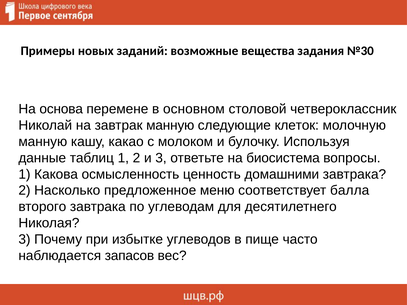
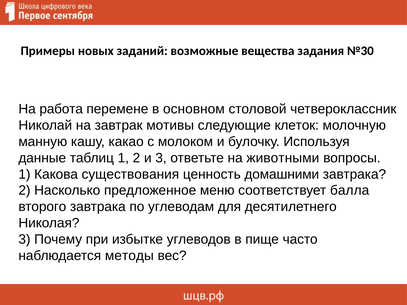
основа: основа -> работа
завтрак манную: манную -> мотивы
биосистема: биосистема -> животными
осмысленность: осмысленность -> существования
запасов: запасов -> методы
